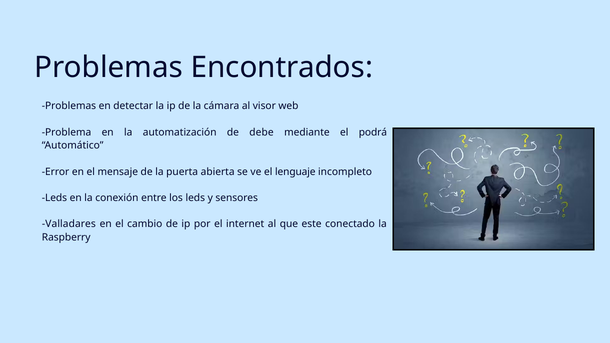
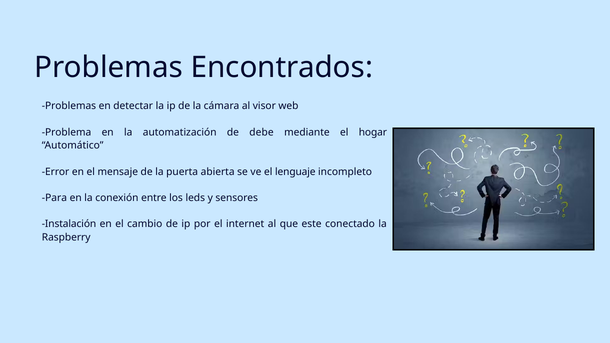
podrá: podrá -> hogar
Leds at (54, 198): Leds -> Para
Valladares: Valladares -> Instalación
